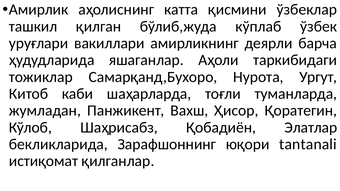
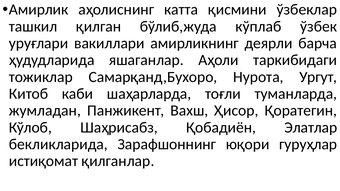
tantanali: tantanali -> гуруҳлар
